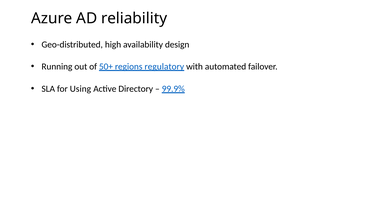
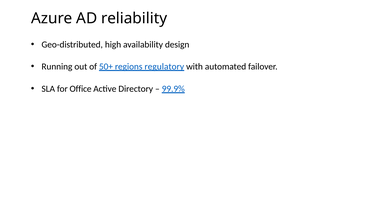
Using: Using -> Office
